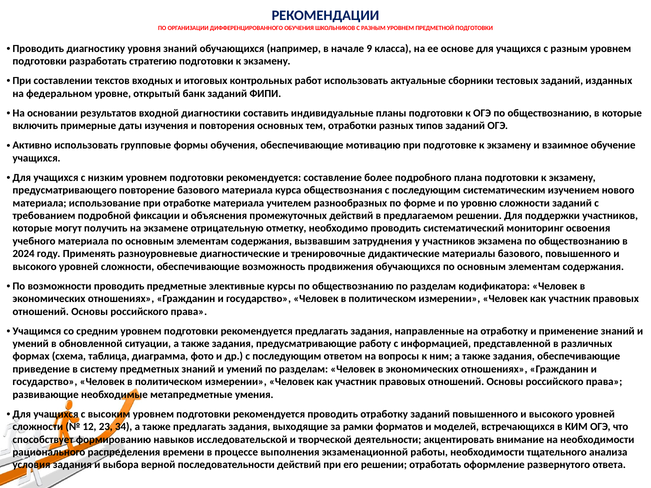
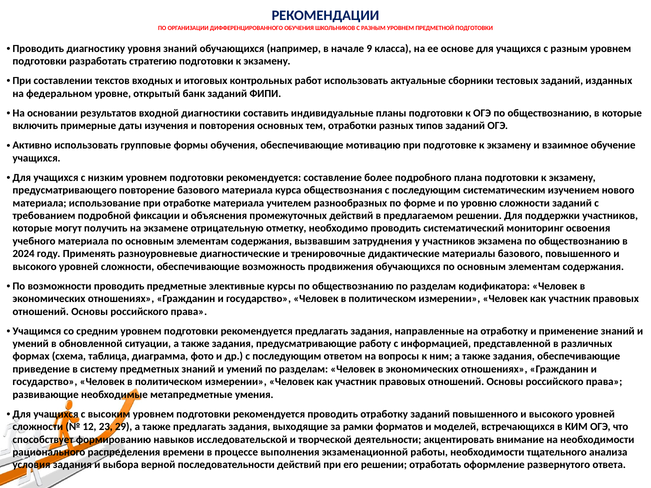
34: 34 -> 29
